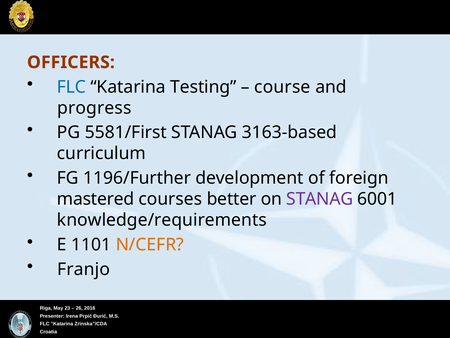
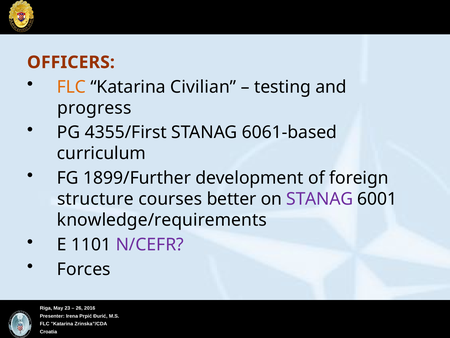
FLC at (72, 87) colour: blue -> orange
Testing: Testing -> Civilian
course: course -> testing
5581/First: 5581/First -> 4355/First
3163-based: 3163-based -> 6061-based
1196/Further: 1196/Further -> 1899/Further
mastered: mastered -> structure
N/CEFR colour: orange -> purple
Franjo: Franjo -> Forces
